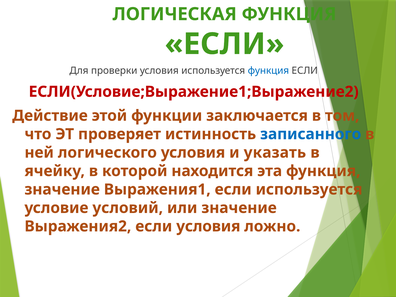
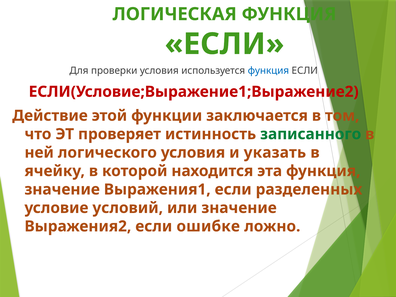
записанного colour: blue -> green
если используется: используется -> разделенных
если условия: условия -> ошибке
